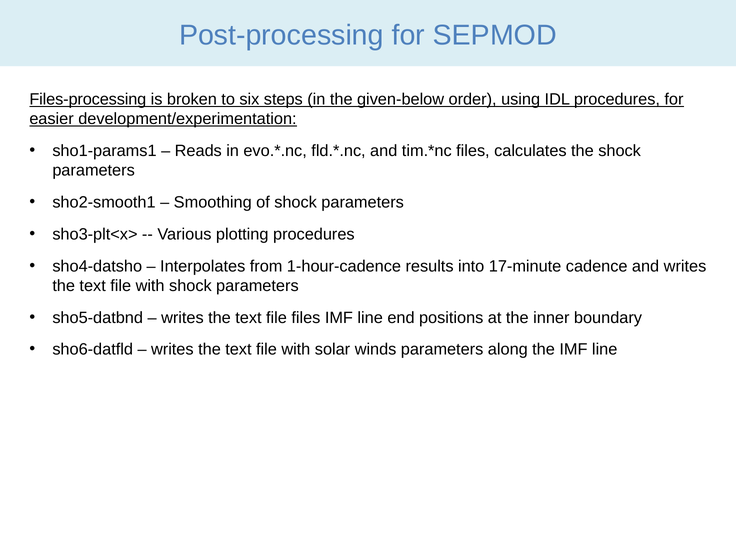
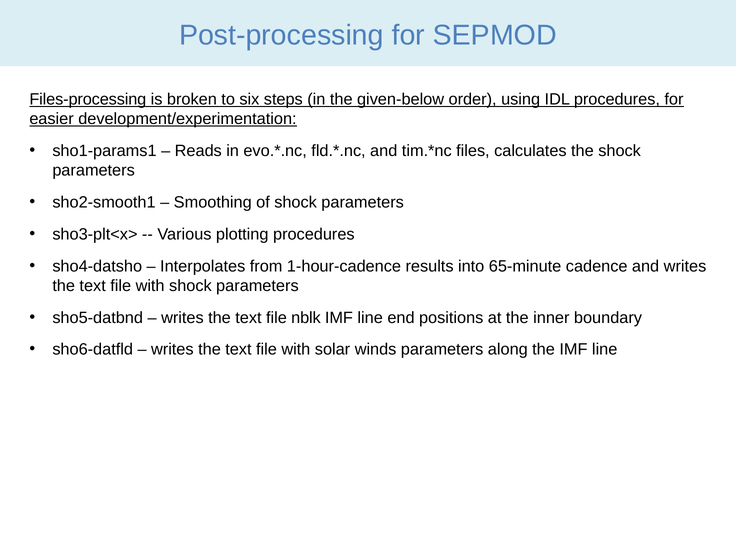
17-minute: 17-minute -> 65-minute
file files: files -> nblk
